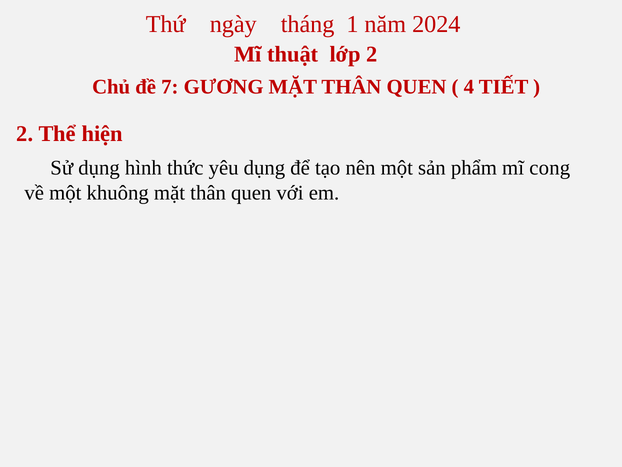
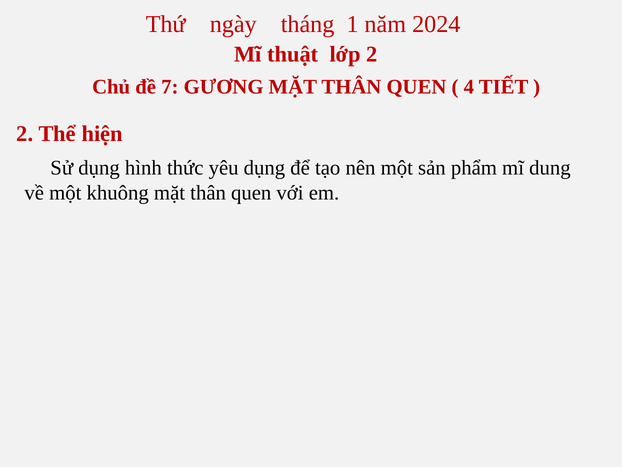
cong: cong -> dung
